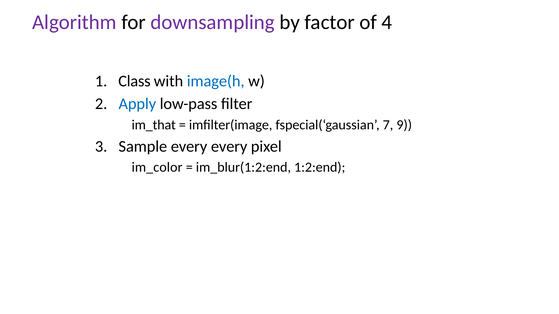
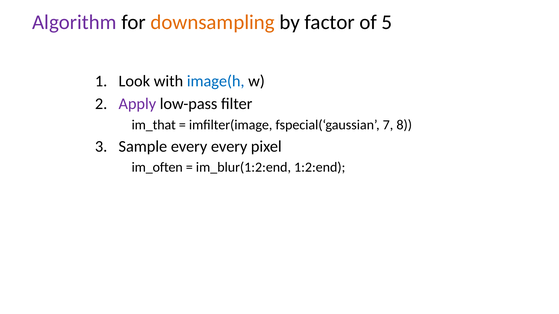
downsampling colour: purple -> orange
4: 4 -> 5
Class: Class -> Look
Apply colour: blue -> purple
9: 9 -> 8
im_color: im_color -> im_often
